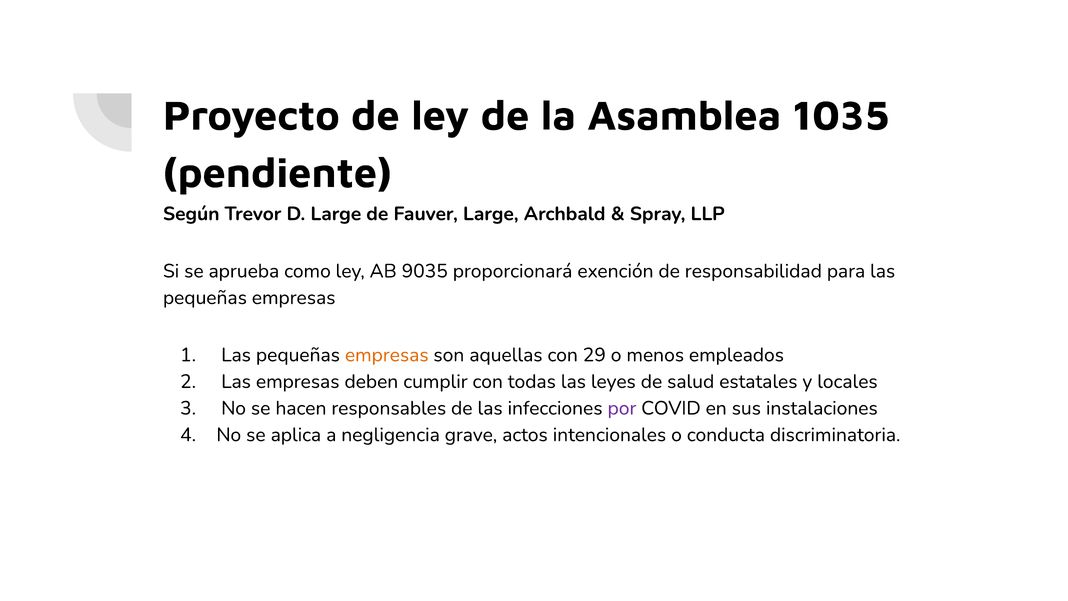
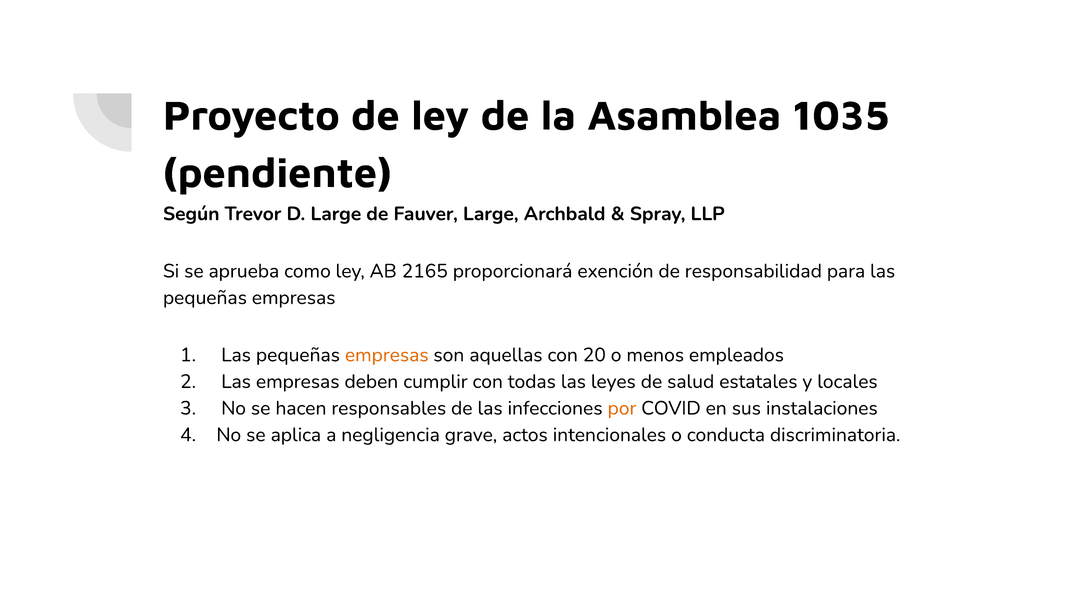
9035: 9035 -> 2165
29: 29 -> 20
por colour: purple -> orange
